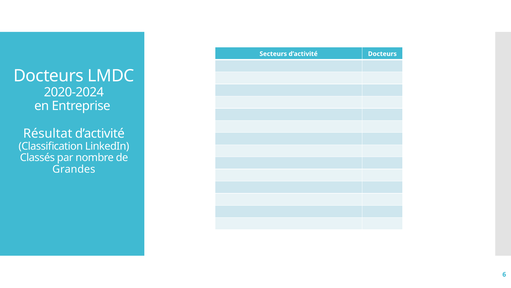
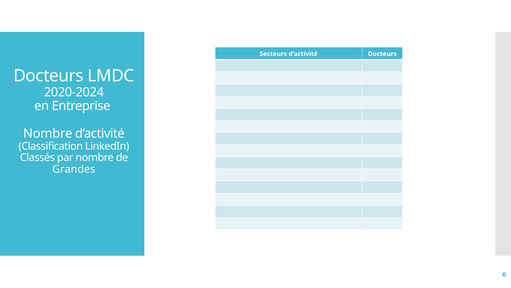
Résultat at (48, 133): Résultat -> Nombre
